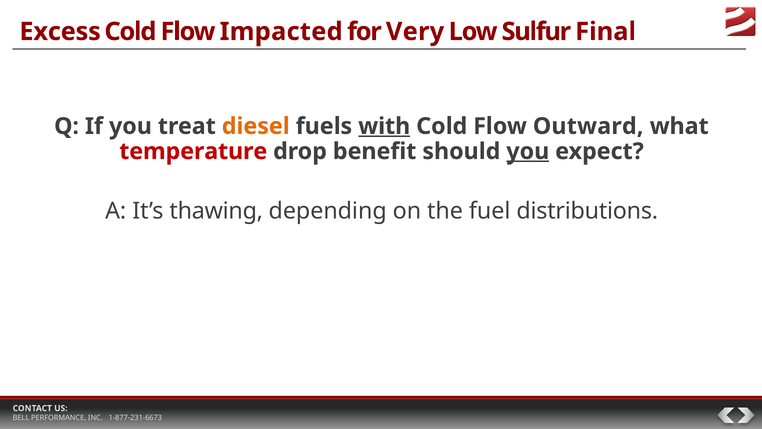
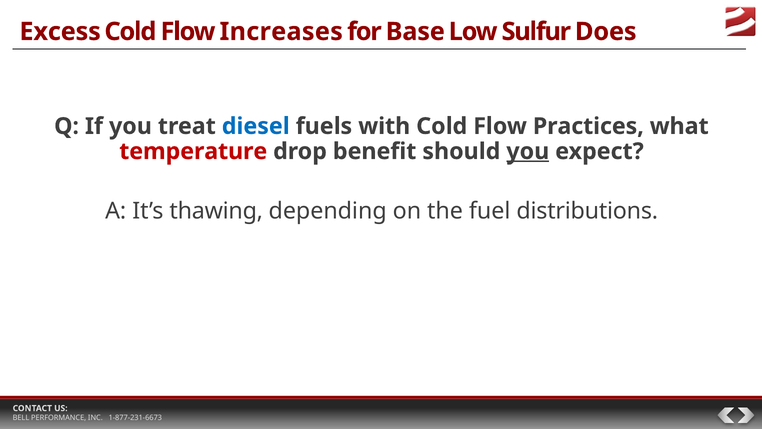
Impacted: Impacted -> Increases
Very: Very -> Base
Final: Final -> Does
diesel colour: orange -> blue
with underline: present -> none
Outward: Outward -> Practices
